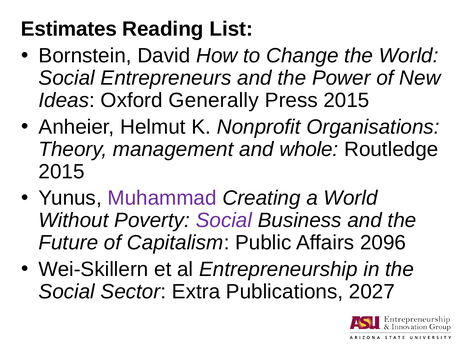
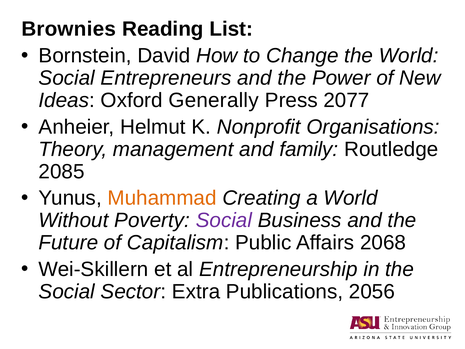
Estimates: Estimates -> Brownies
Press 2015: 2015 -> 2077
whole: whole -> family
2015 at (62, 171): 2015 -> 2085
Muhammad colour: purple -> orange
2096: 2096 -> 2068
2027: 2027 -> 2056
